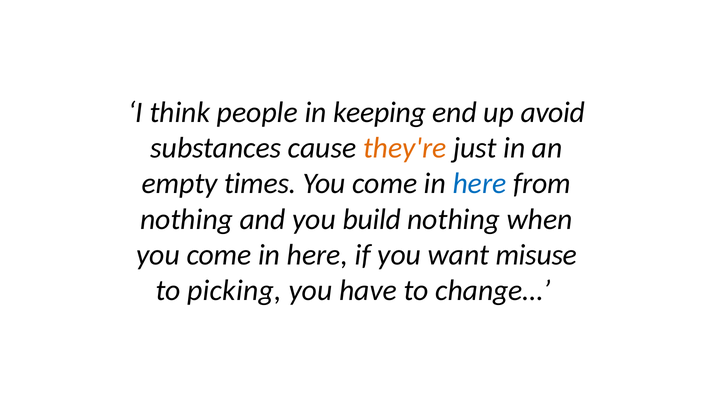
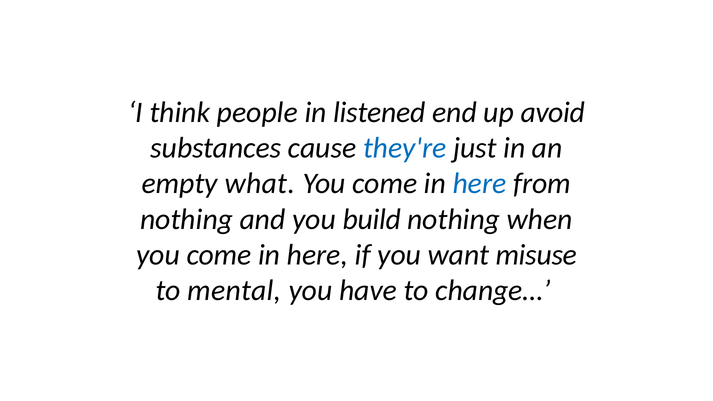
keeping: keeping -> listened
they're colour: orange -> blue
times: times -> what
picking: picking -> mental
